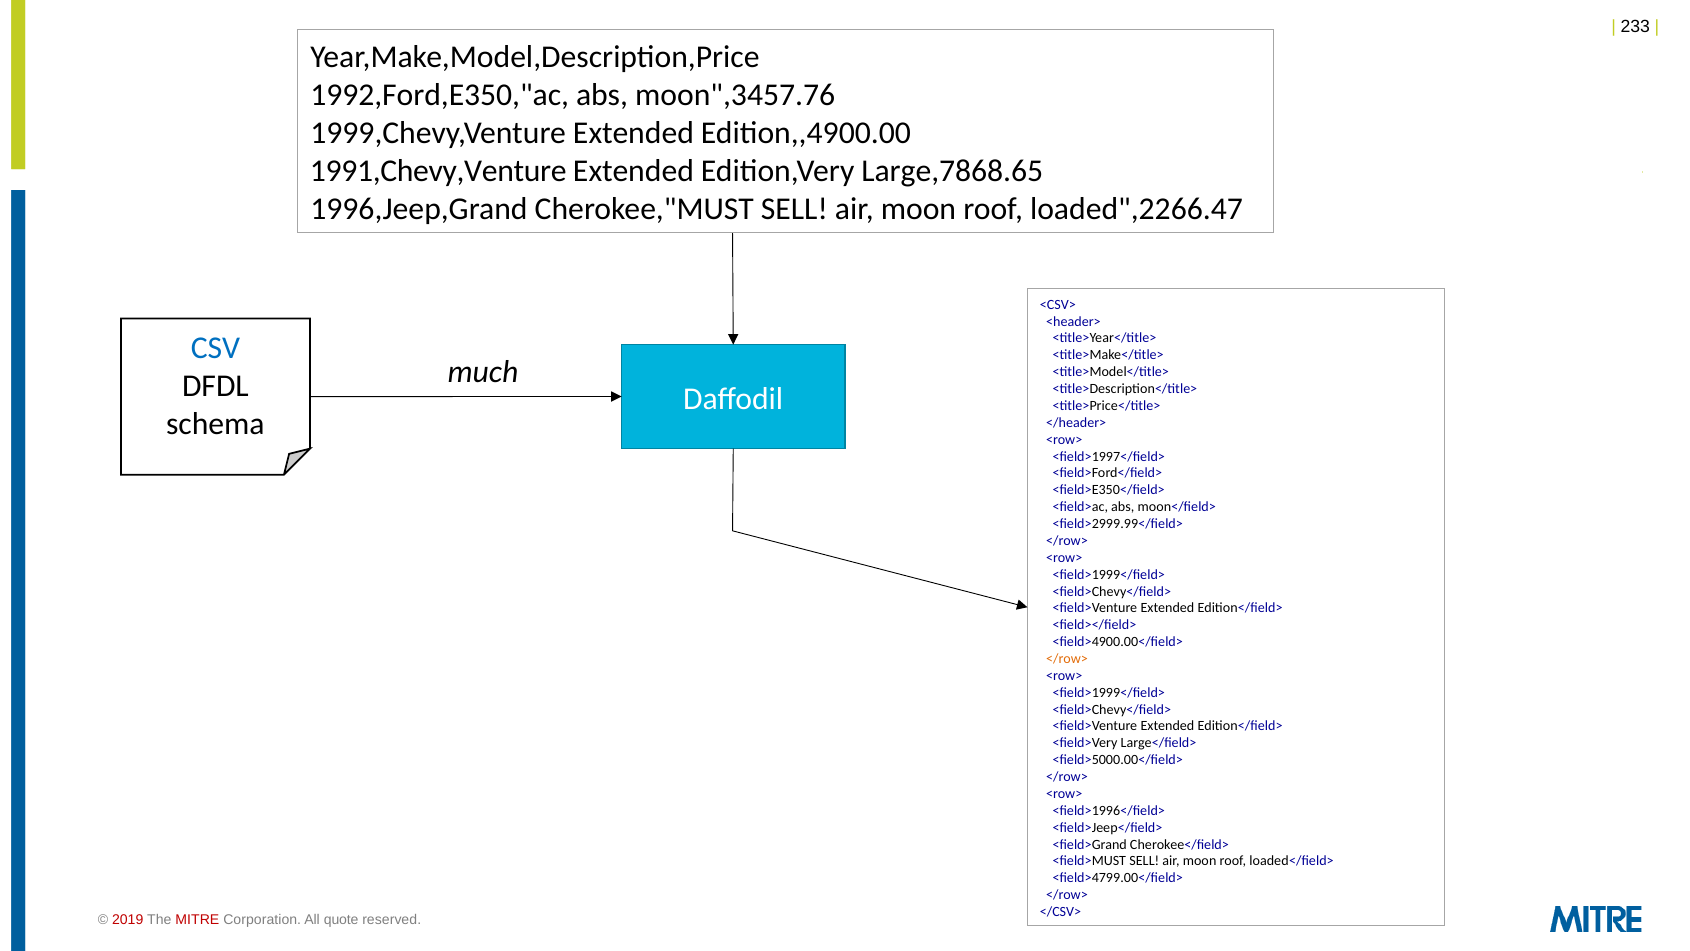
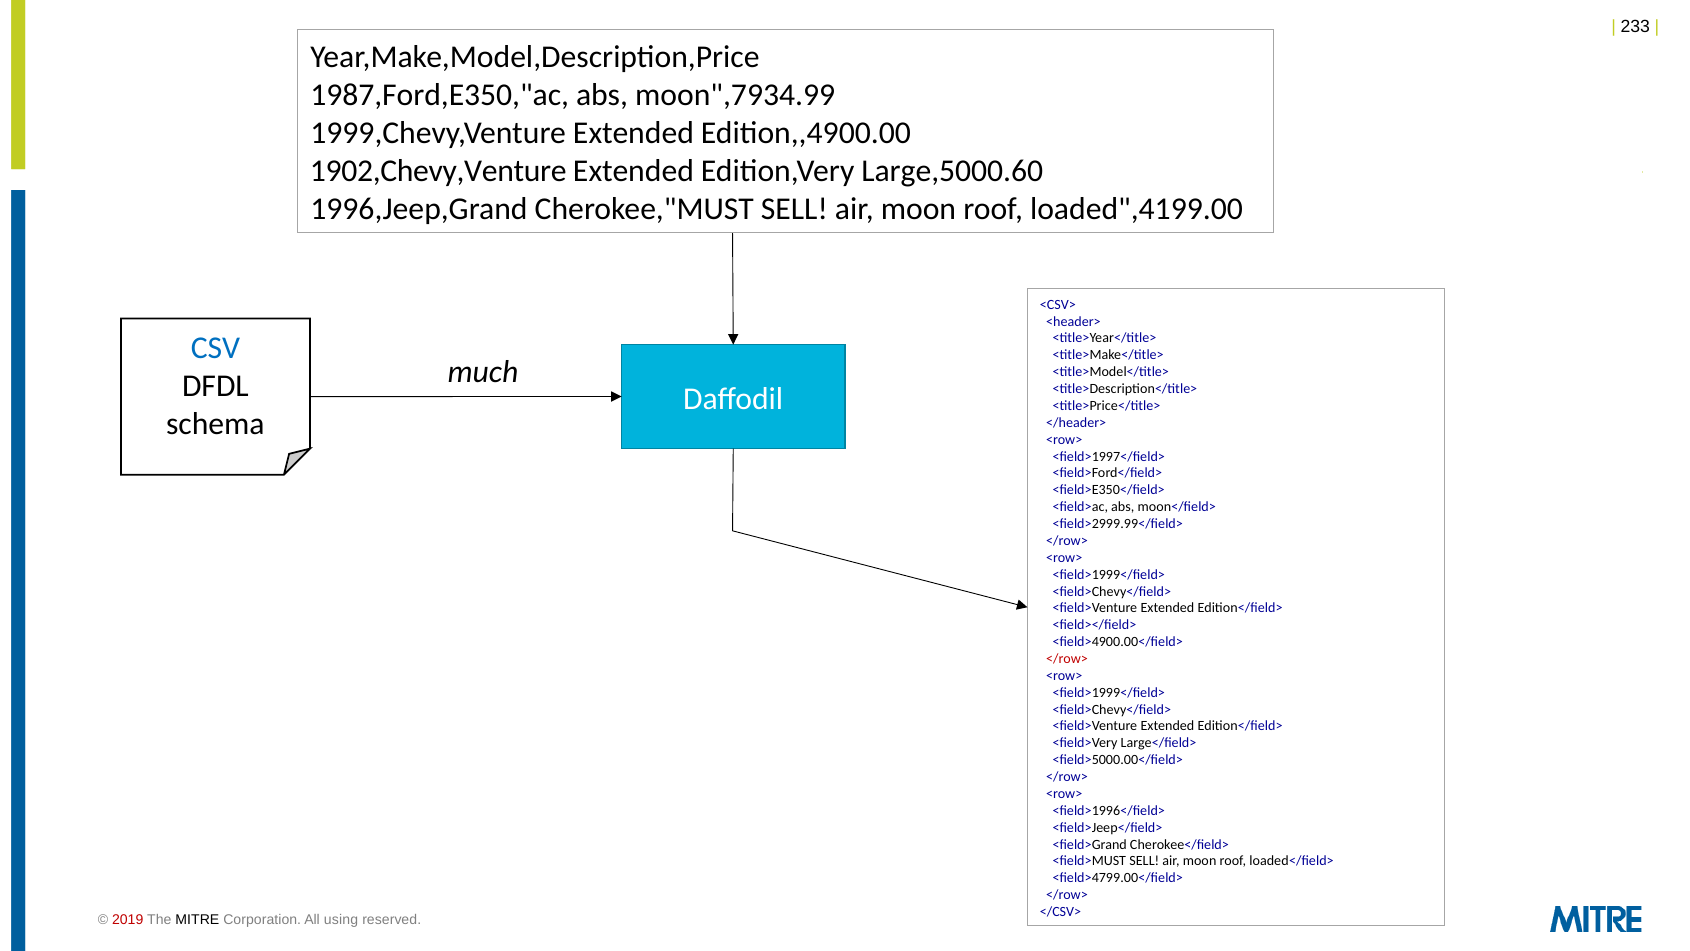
1992,Ford,E350,"ac: 1992,Ford,E350,"ac -> 1987,Ford,E350,"ac
moon",3457.76: moon",3457.76 -> moon",7934.99
1991,Chevy,Venture: 1991,Chevy,Venture -> 1902,Chevy,Venture
Large,7868.65: Large,7868.65 -> Large,5000.60
loaded",2266.47: loaded",2266.47 -> loaded",4199.00
</row> at (1067, 659) colour: orange -> red
MITRE colour: red -> black
quote: quote -> using
